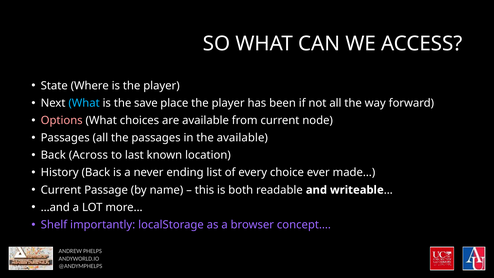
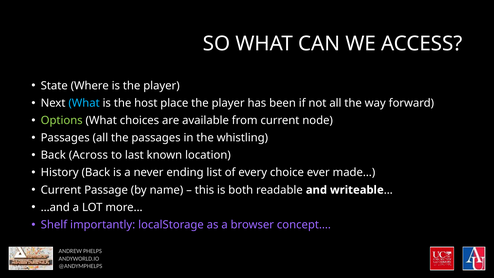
save: save -> host
Options colour: pink -> light green
the available: available -> whistling
